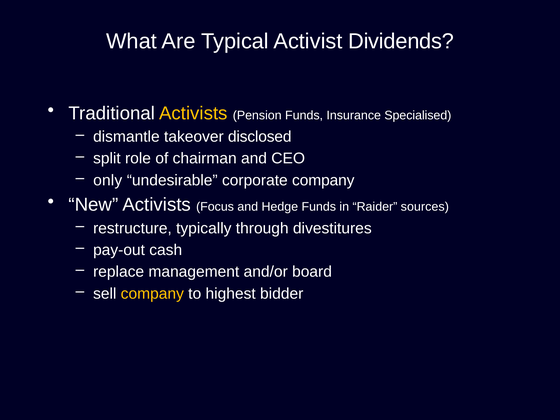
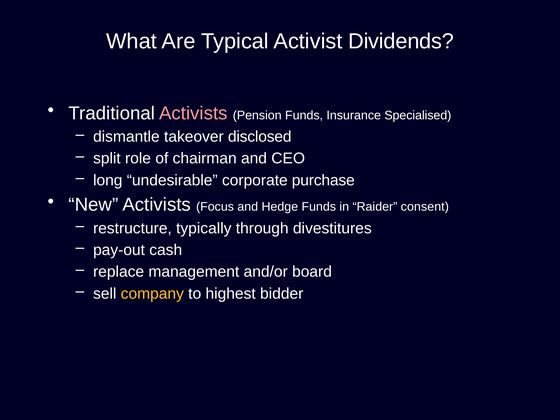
Activists at (193, 113) colour: yellow -> pink
only: only -> long
corporate company: company -> purchase
sources: sources -> consent
